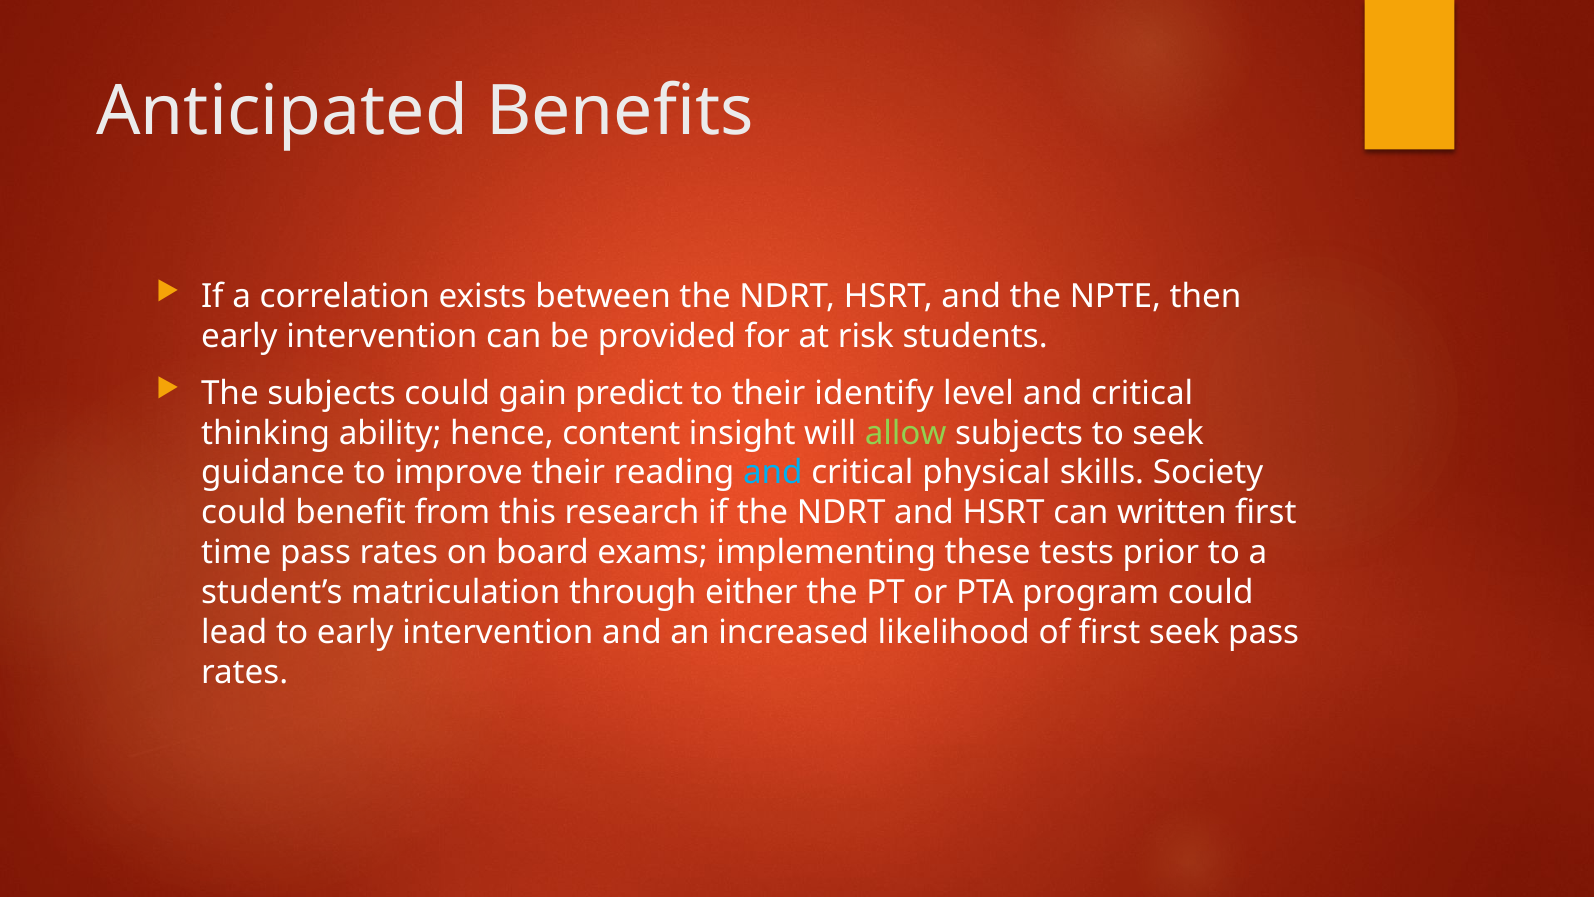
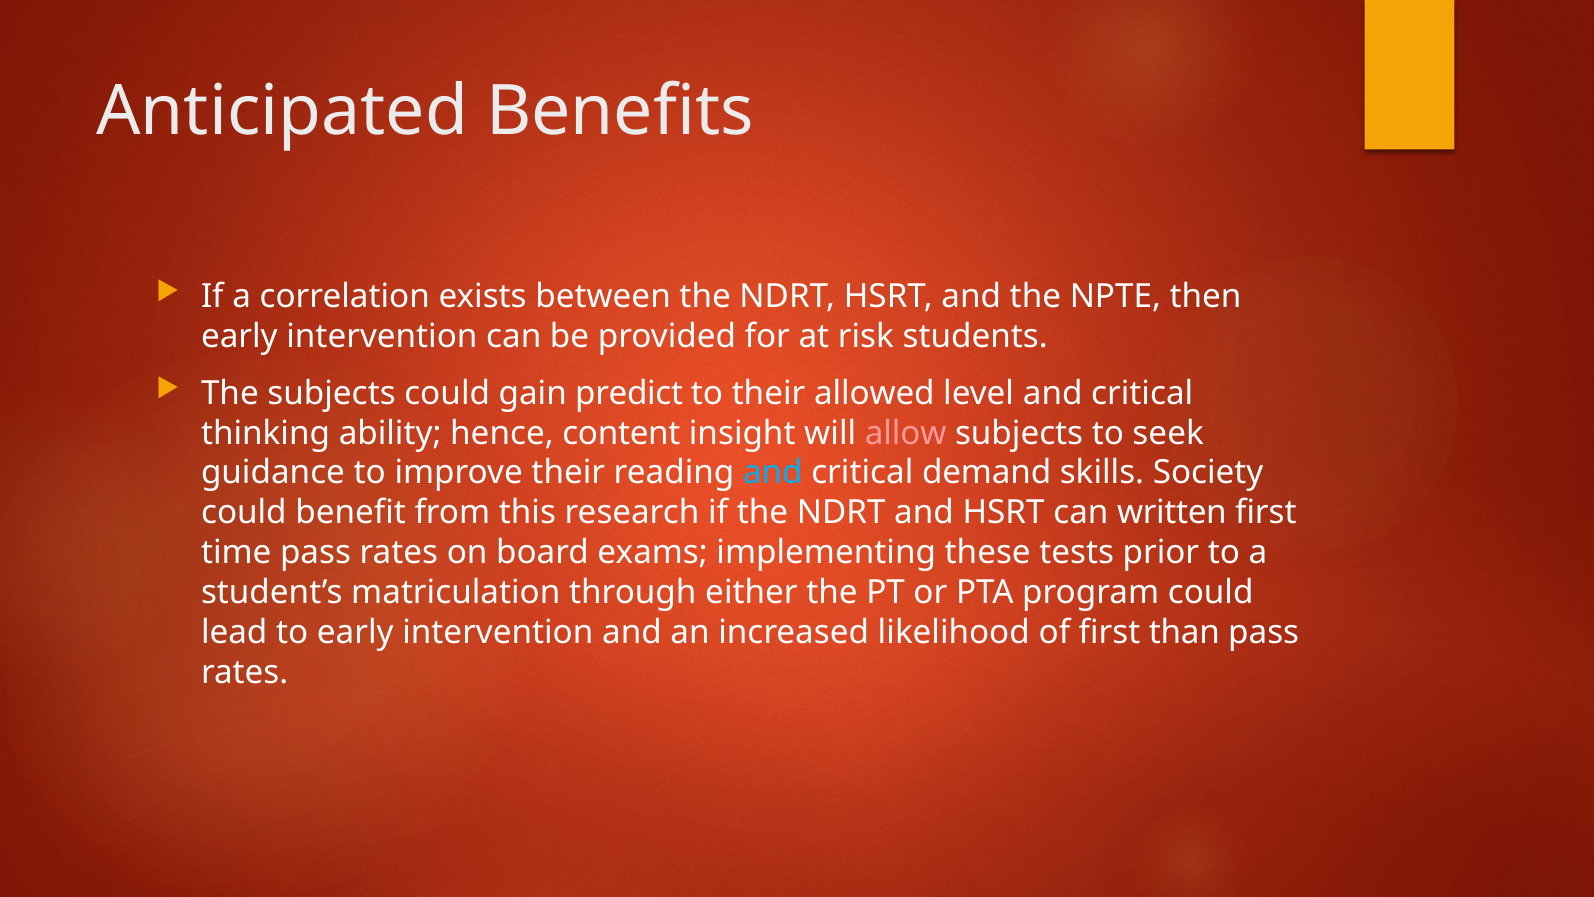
identify: identify -> allowed
allow colour: light green -> pink
physical: physical -> demand
first seek: seek -> than
